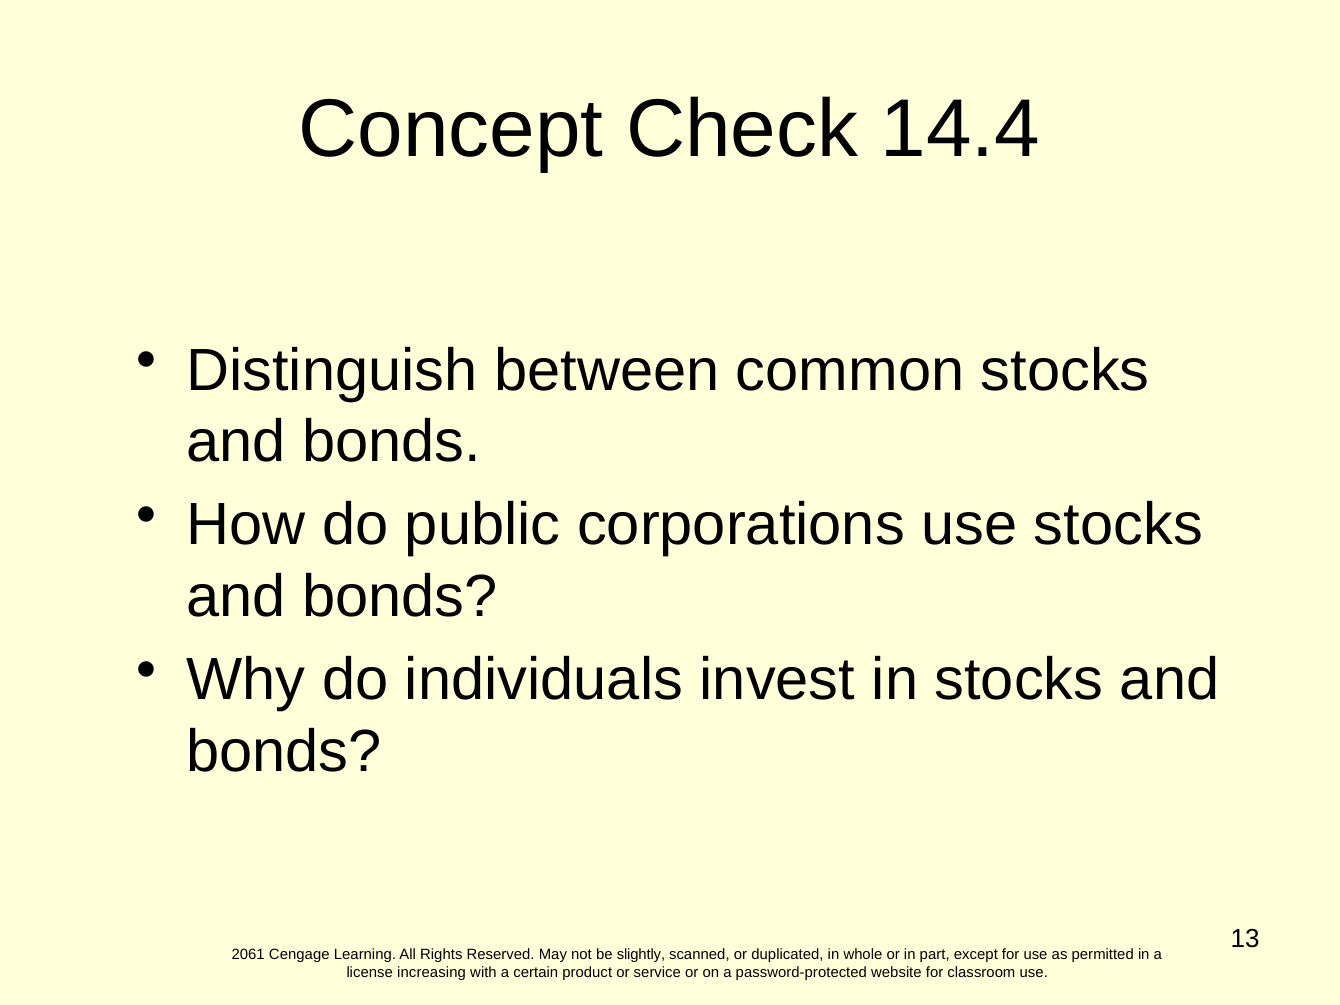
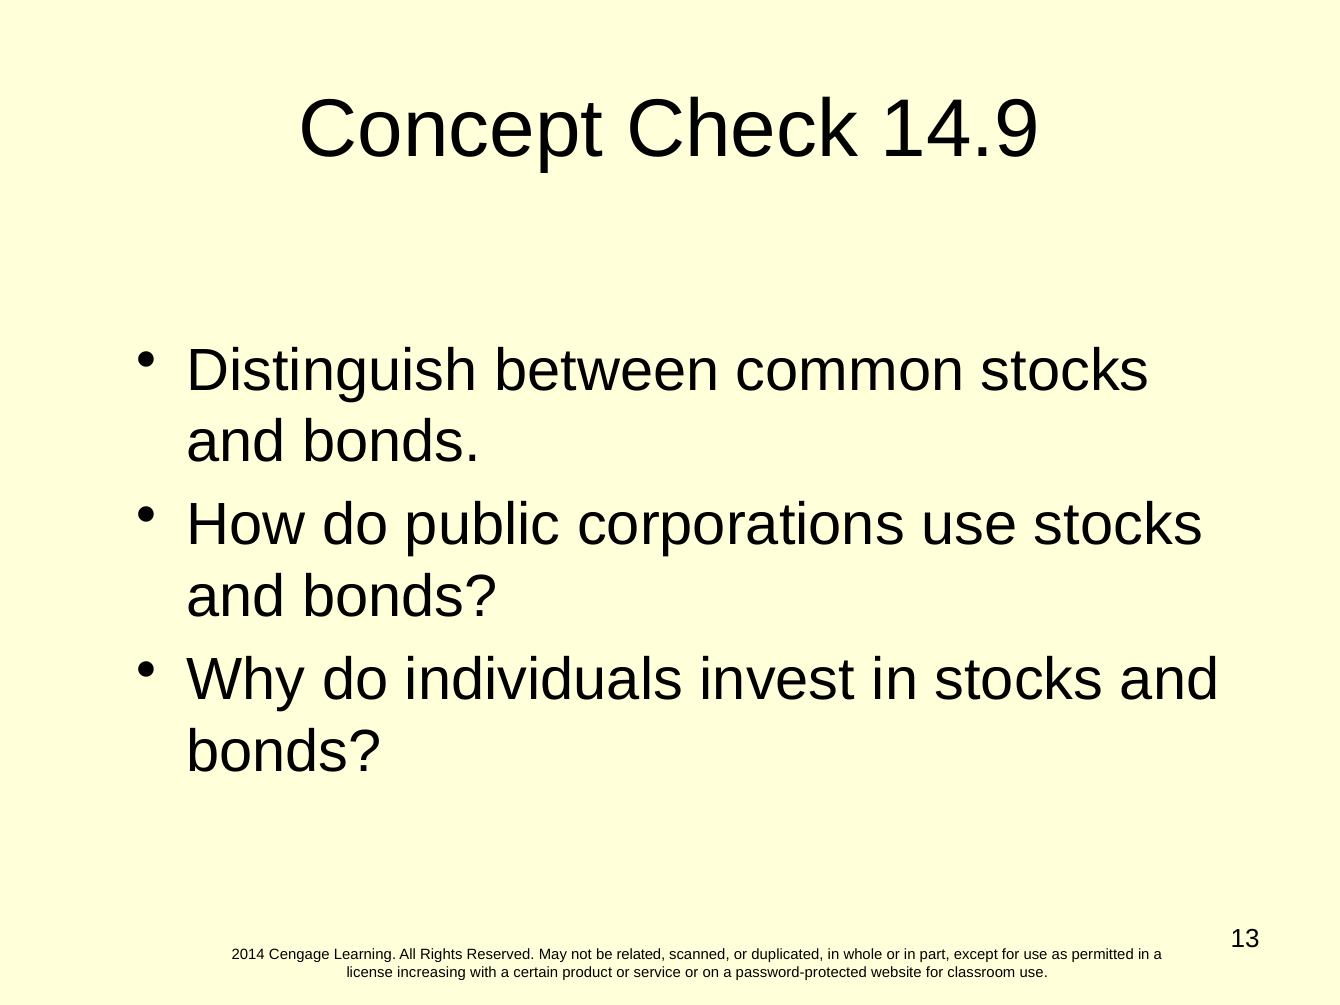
14.4: 14.4 -> 14.9
2061: 2061 -> 2014
slightly: slightly -> related
